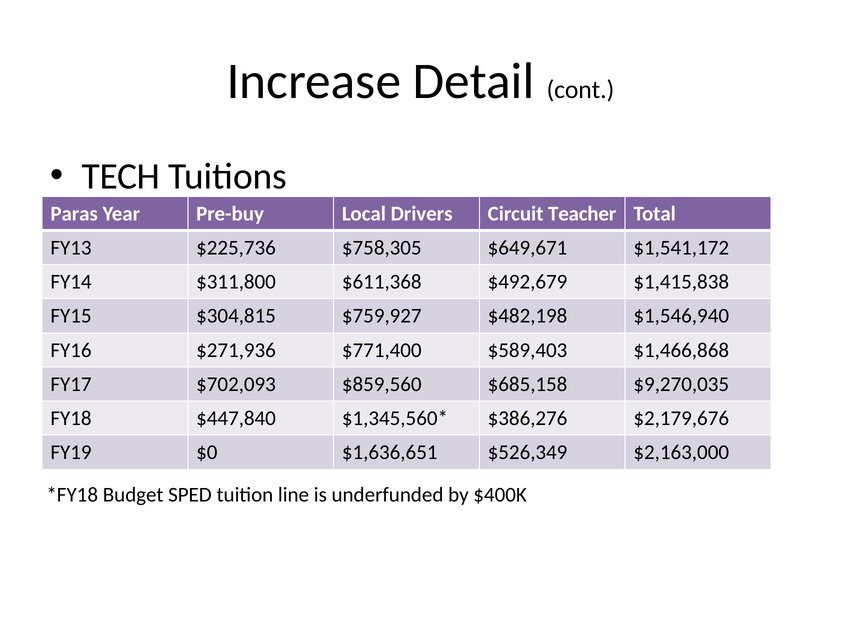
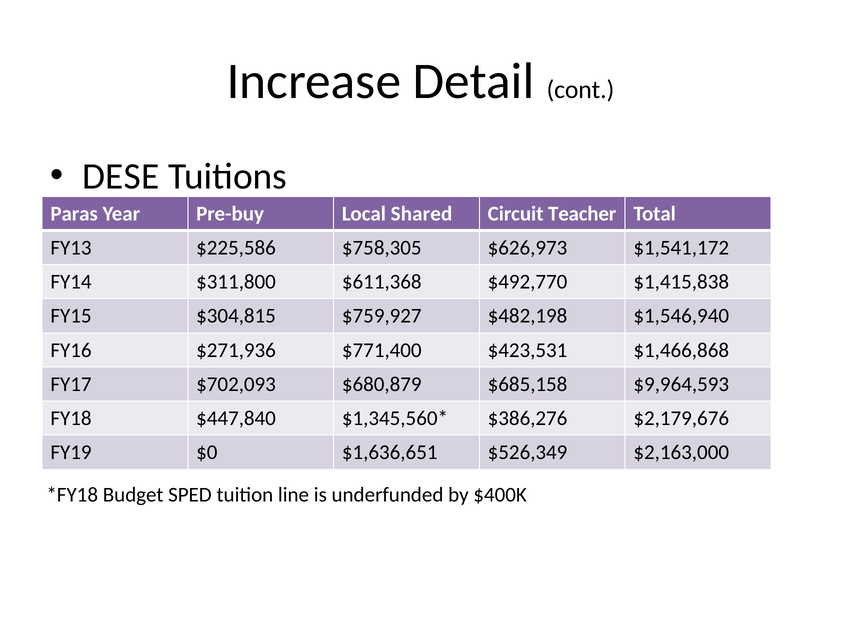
TECH: TECH -> DESE
Drivers: Drivers -> Shared
$225,736: $225,736 -> $225,586
$649,671: $649,671 -> $626,973
$492,679: $492,679 -> $492,770
$589,403: $589,403 -> $423,531
$859,560: $859,560 -> $680,879
$9,270,035: $9,270,035 -> $9,964,593
